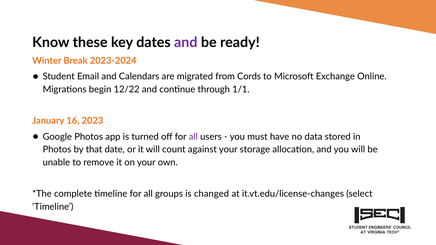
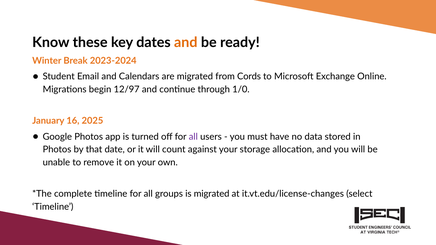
and at (186, 42) colour: purple -> orange
12/22: 12/22 -> 12/97
1/1: 1/1 -> 1/0
2023: 2023 -> 2025
is changed: changed -> migrated
